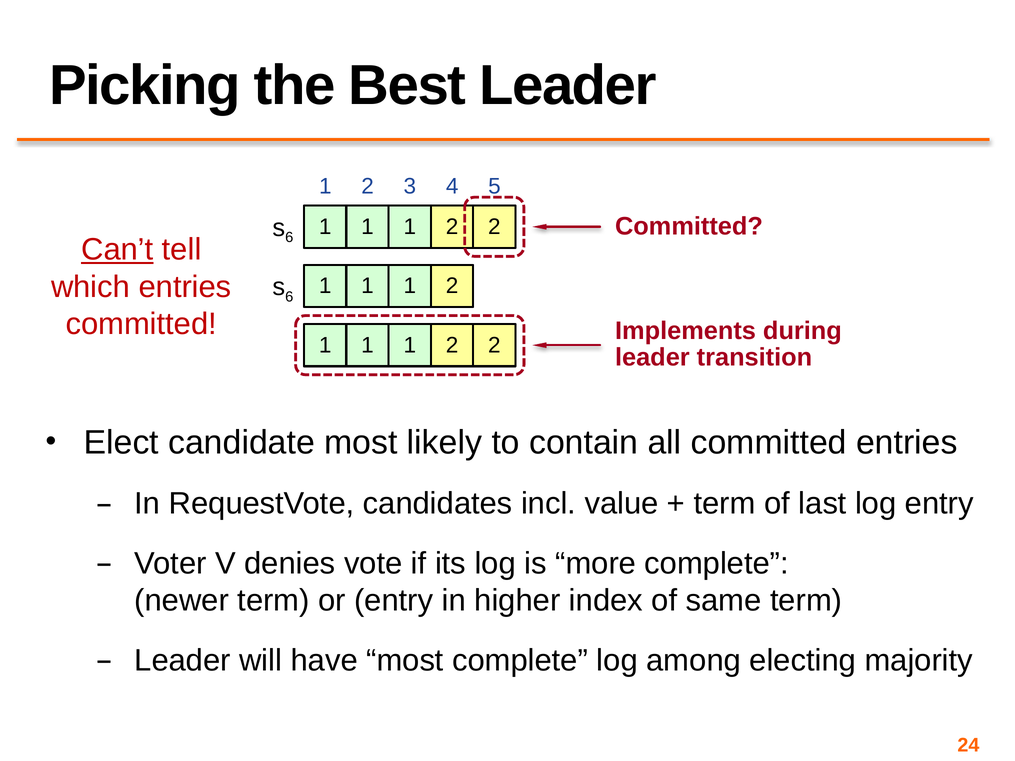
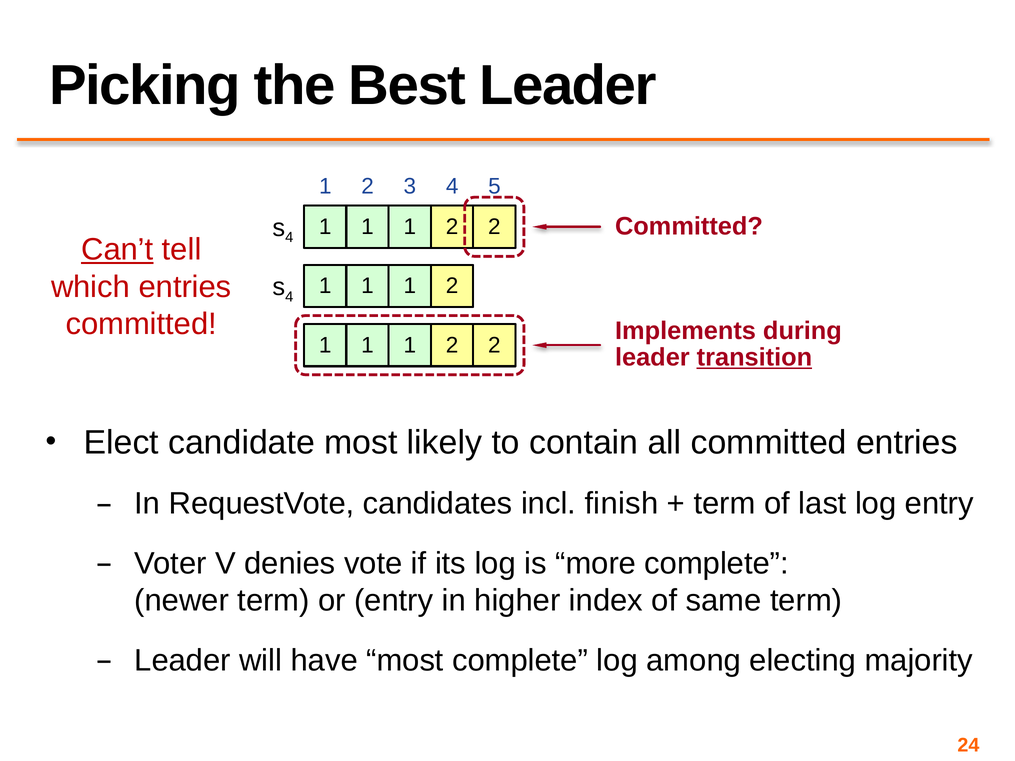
6 at (289, 238): 6 -> 4
6 at (289, 297): 6 -> 4
transition underline: none -> present
value: value -> finish
